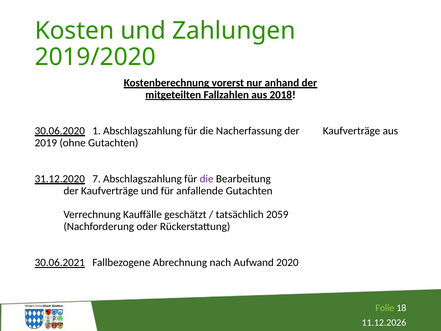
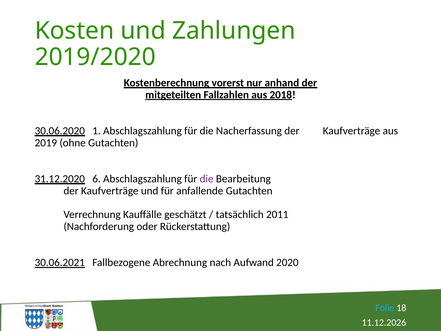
7: 7 -> 6
2059: 2059 -> 2011
Folie colour: light green -> light blue
